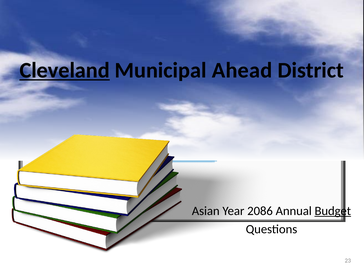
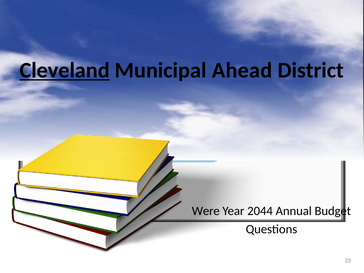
Asian: Asian -> Were
2086: 2086 -> 2044
Budget underline: present -> none
